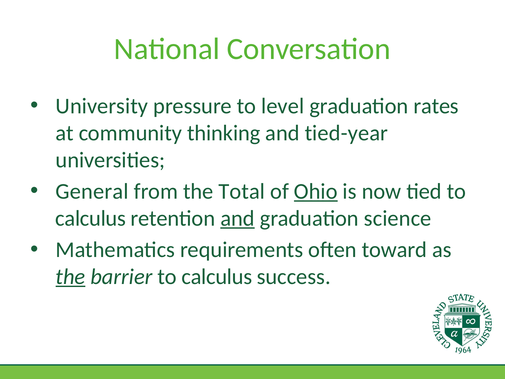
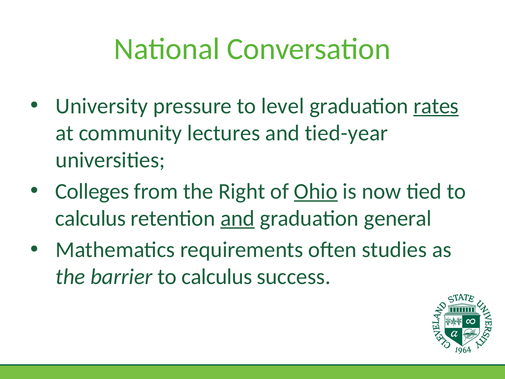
rates underline: none -> present
thinking: thinking -> lectures
General: General -> Colleges
Total: Total -> Right
science: science -> general
toward: toward -> studies
the at (70, 277) underline: present -> none
